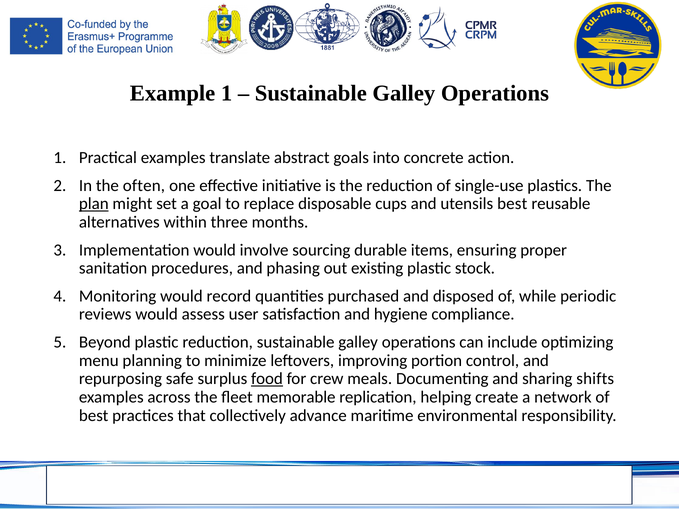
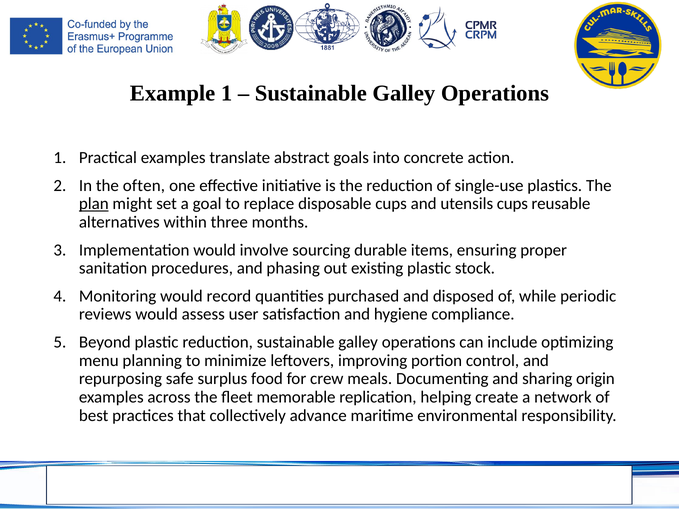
utensils best: best -> cups
food underline: present -> none
shifts: shifts -> origin
